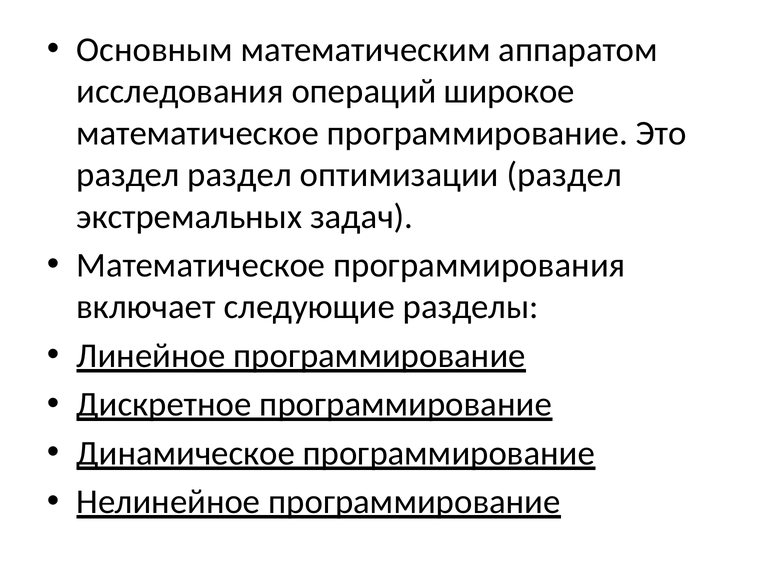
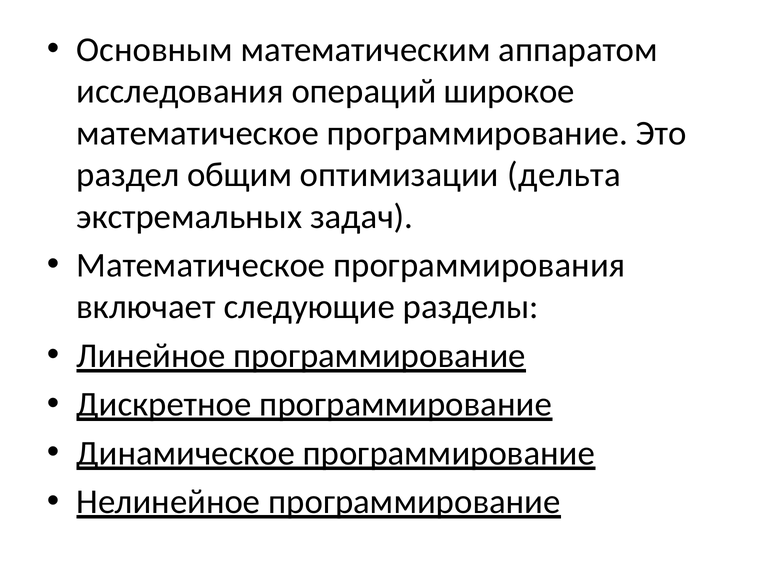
раздел раздел: раздел -> общим
оптимизации раздел: раздел -> дельта
